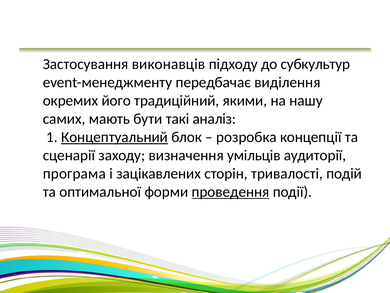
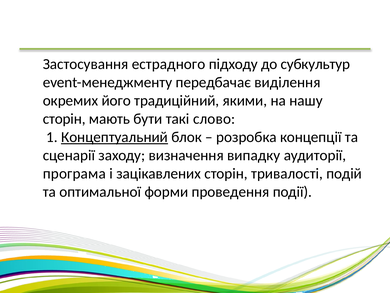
виконавців: виконавців -> естрадного
самих at (64, 119): самих -> сторін
аналіз: аналіз -> слово
умільців: умільців -> випадку
проведення underline: present -> none
